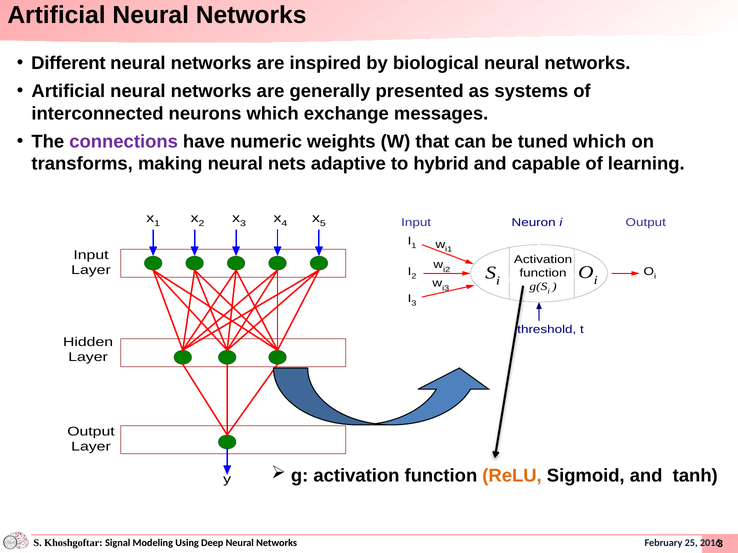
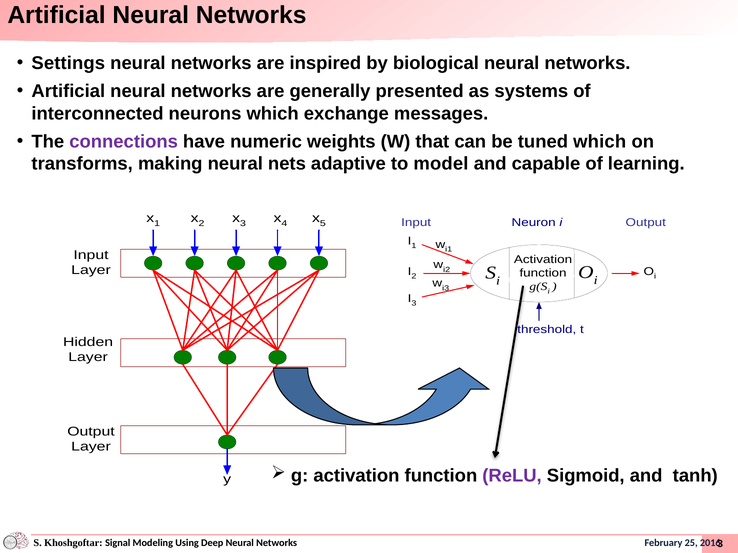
Different: Different -> Settings
hybrid: hybrid -> model
ReLU colour: orange -> purple
